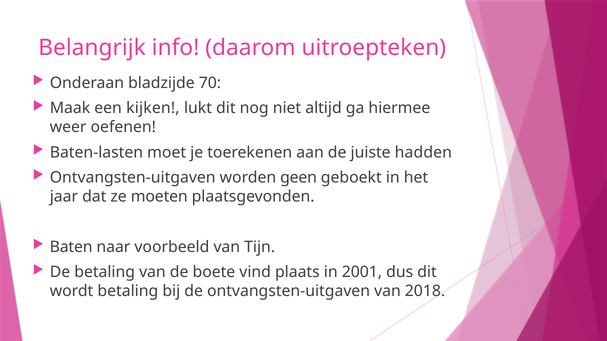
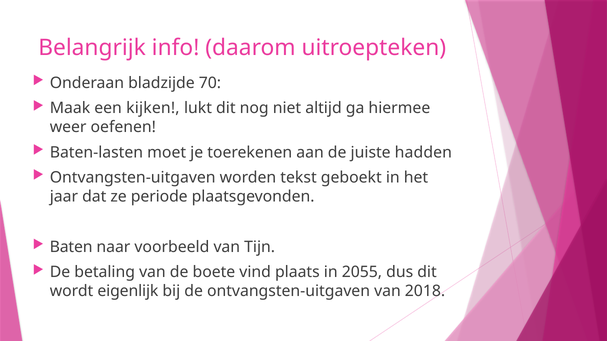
geen: geen -> tekst
moeten: moeten -> periode
2001: 2001 -> 2055
wordt betaling: betaling -> eigenlijk
